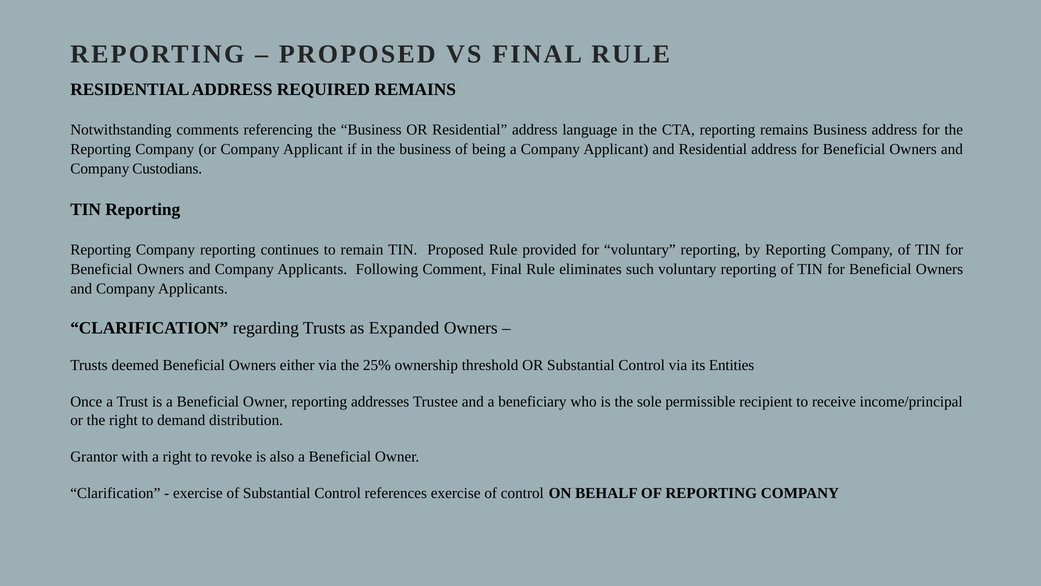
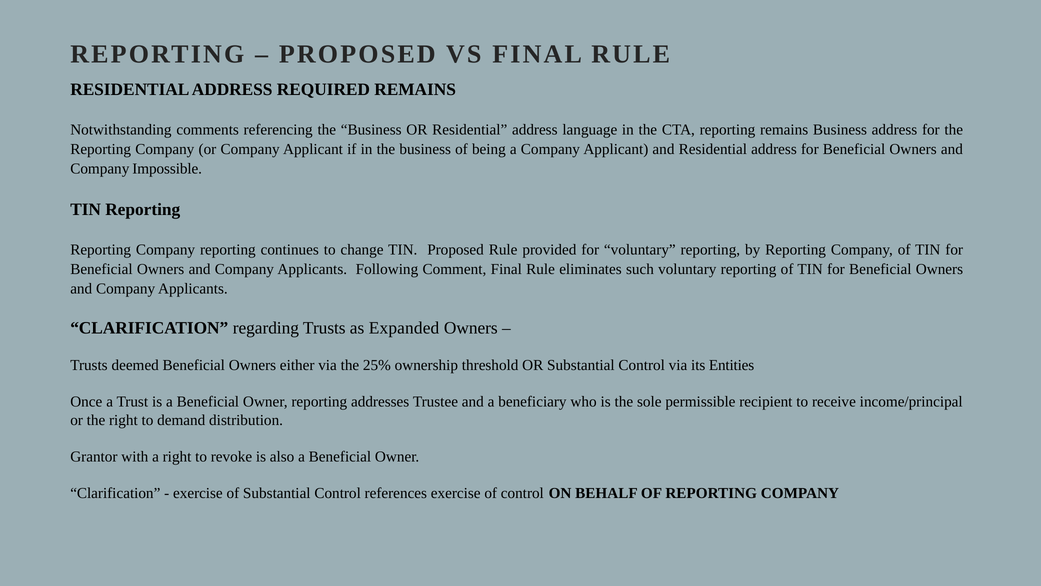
Custodians: Custodians -> Impossible
remain: remain -> change
